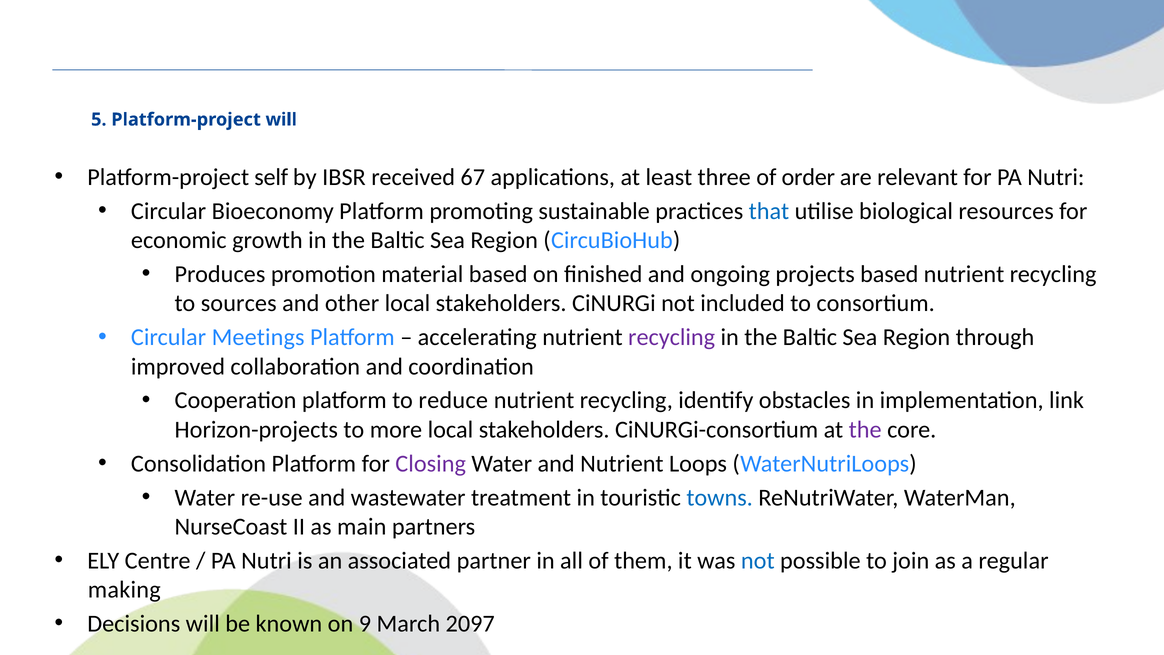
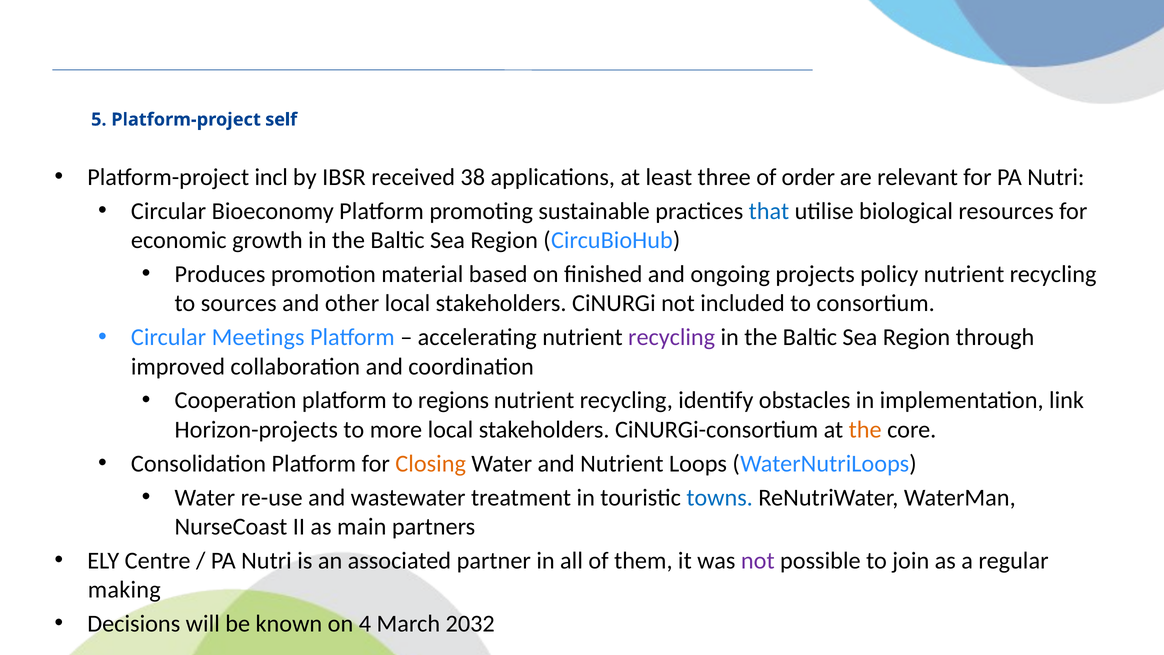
Platform-project will: will -> self
self: self -> incl
67: 67 -> 38
projects based: based -> policy
reduce: reduce -> regions
the at (865, 429) colour: purple -> orange
Closing colour: purple -> orange
not at (758, 560) colour: blue -> purple
9: 9 -> 4
2097: 2097 -> 2032
